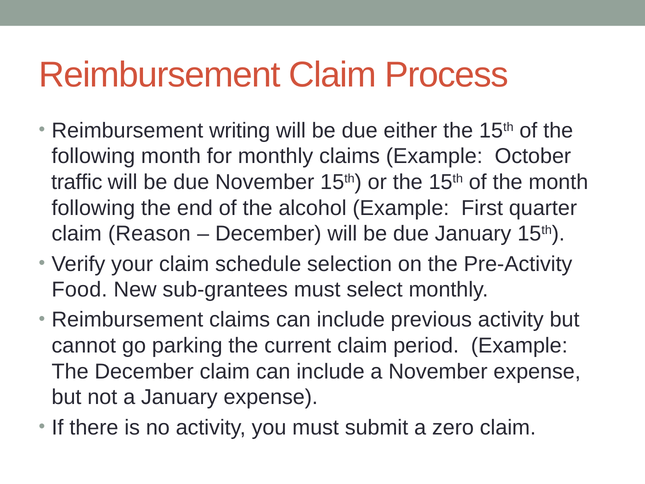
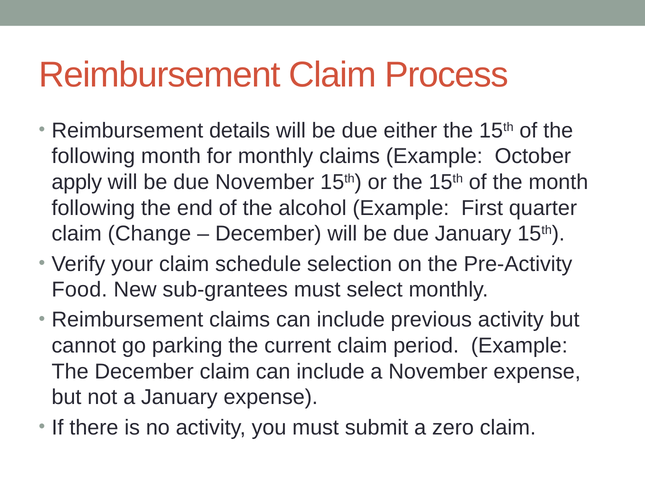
writing: writing -> details
traffic: traffic -> apply
Reason: Reason -> Change
